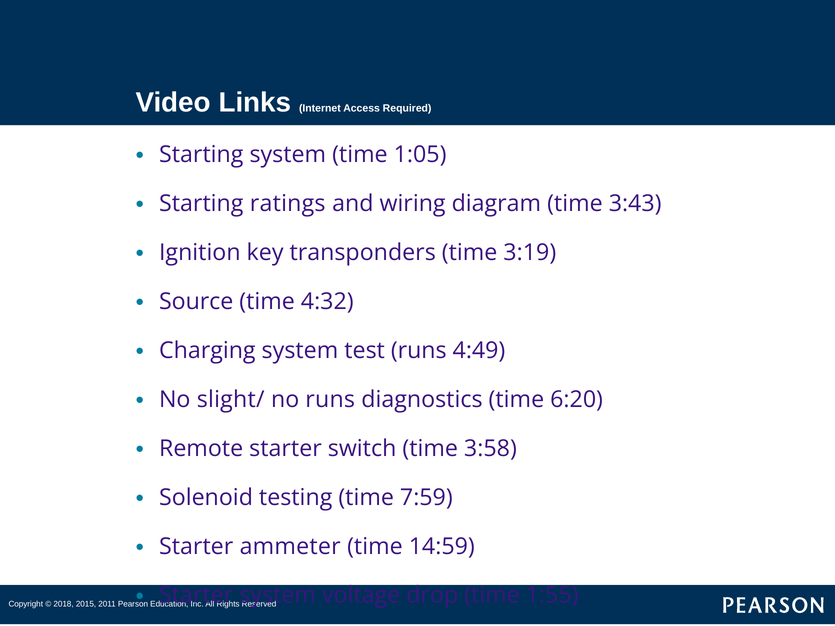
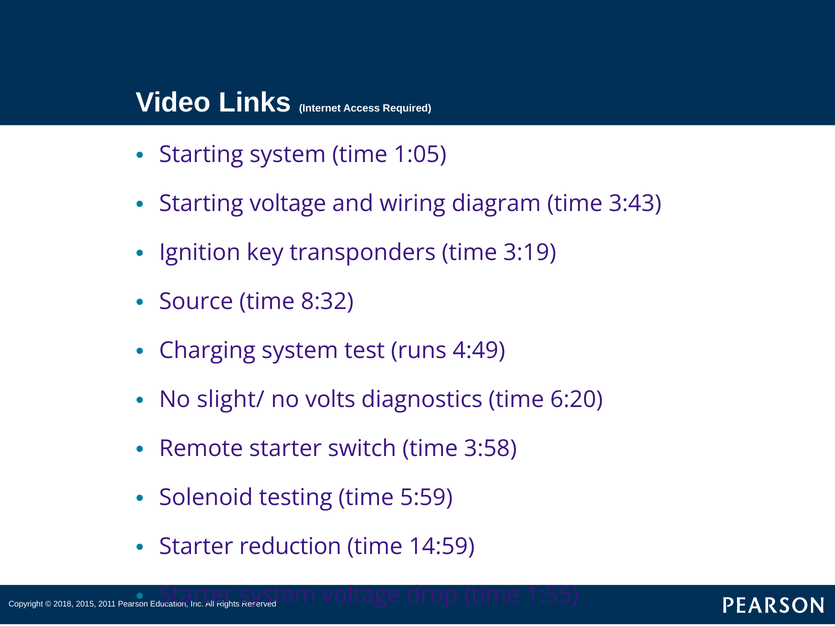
Starting ratings: ratings -> voltage
4:32: 4:32 -> 8:32
no runs: runs -> volts
7:59: 7:59 -> 5:59
ammeter: ammeter -> reduction
